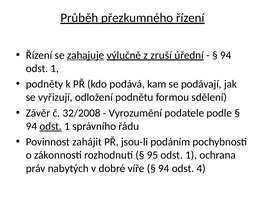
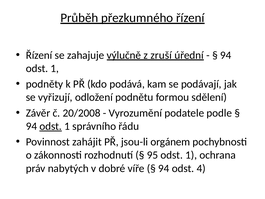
zahajuje underline: present -> none
32/2008: 32/2008 -> 20/2008
podáním: podáním -> orgánem
